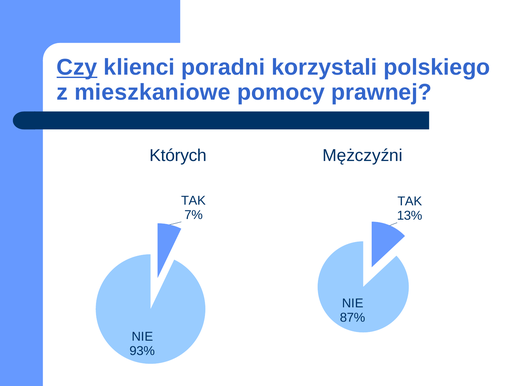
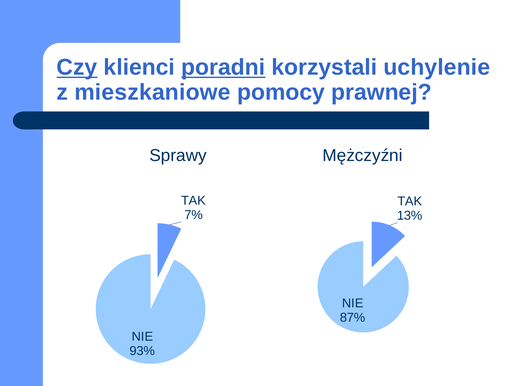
poradni underline: none -> present
polskiego: polskiego -> uchylenie
Których: Których -> Sprawy
